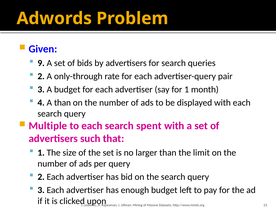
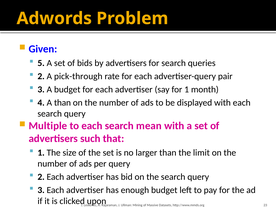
9: 9 -> 5
only-through: only-through -> pick-through
spent: spent -> mean
